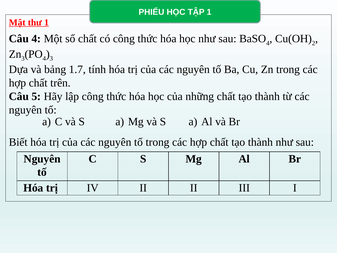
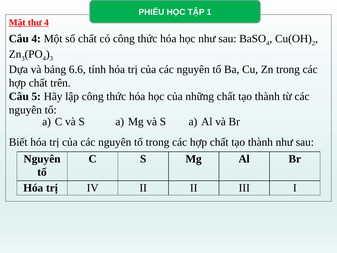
thư 1: 1 -> 4
1.7: 1.7 -> 6.6
